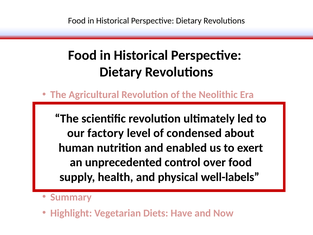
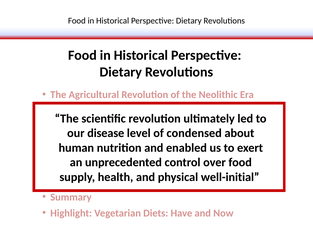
factory: factory -> disease
well-labels: well-labels -> well-initial
